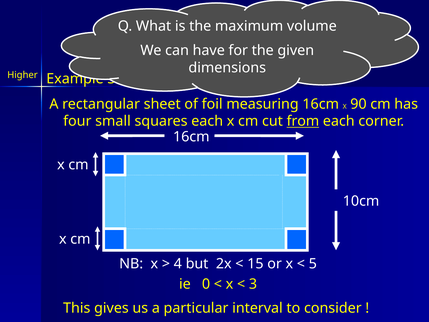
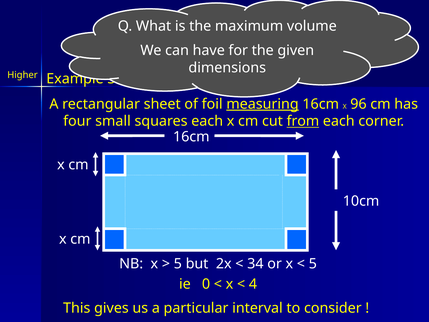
measuring underline: none -> present
90: 90 -> 96
4 at (178, 263): 4 -> 5
15: 15 -> 34
3 at (253, 284): 3 -> 4
